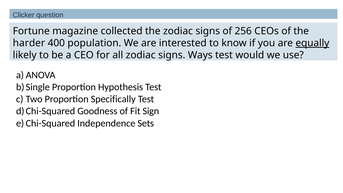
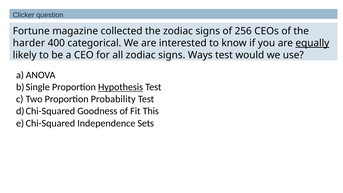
population: population -> categorical
Hypothesis underline: none -> present
Specifically: Specifically -> Probability
Sign: Sign -> This
